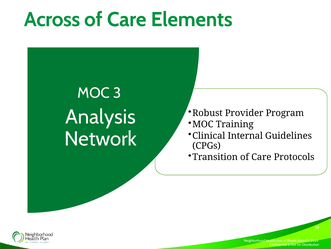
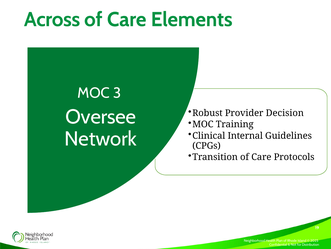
Program: Program -> Decision
Analysis: Analysis -> Oversee
